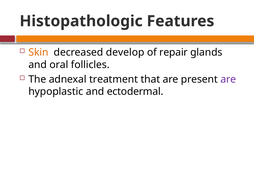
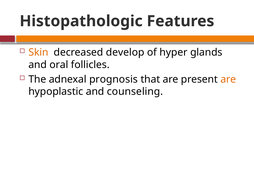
repair: repair -> hyper
treatment: treatment -> prognosis
are at (228, 80) colour: purple -> orange
ectodermal: ectodermal -> counseling
